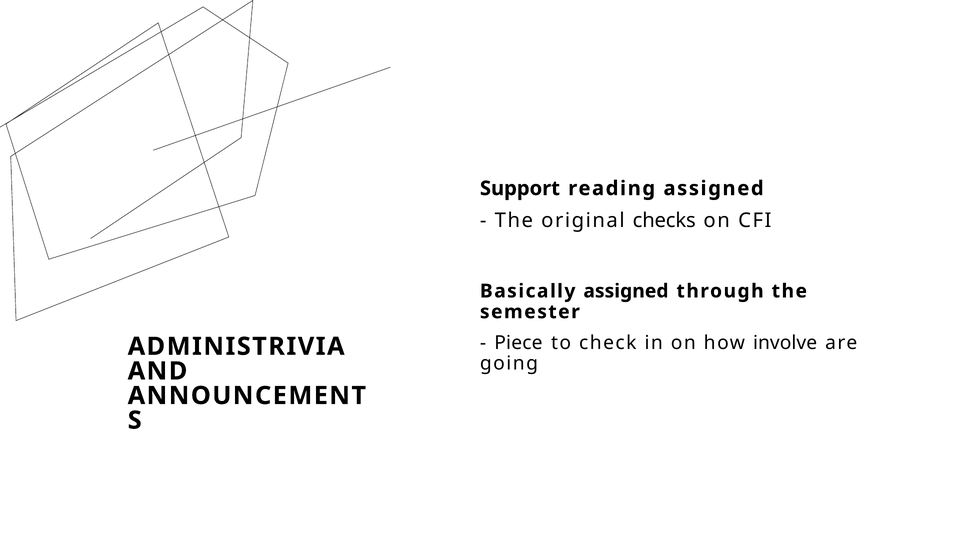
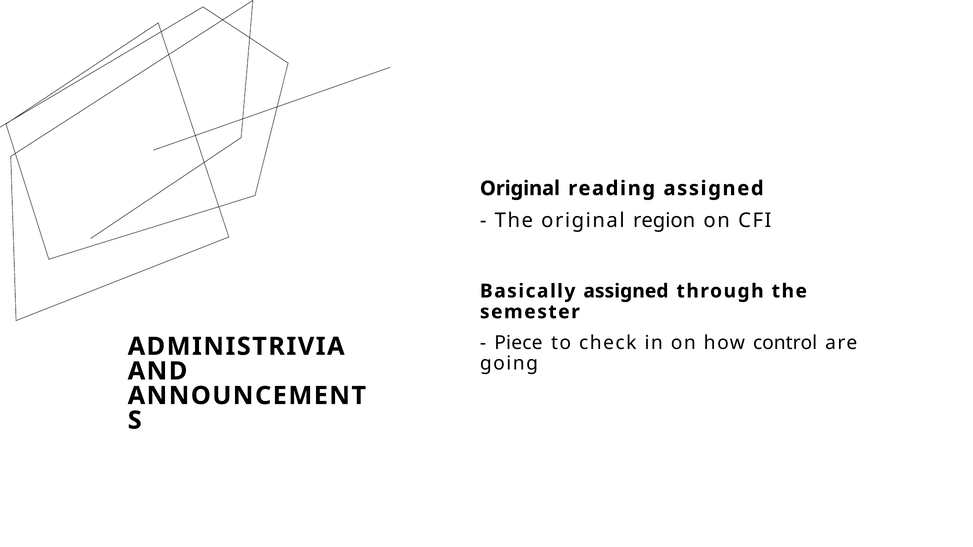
Support at (520, 189): Support -> Original
checks: checks -> region
involve: involve -> control
